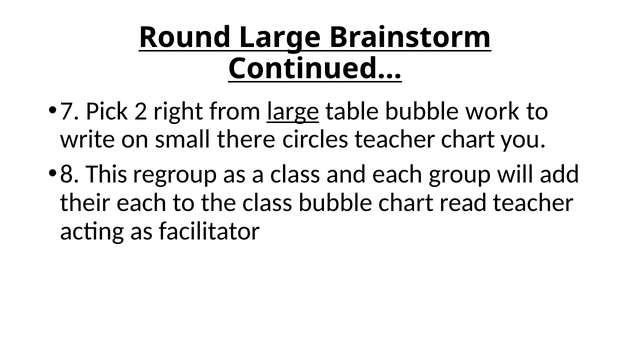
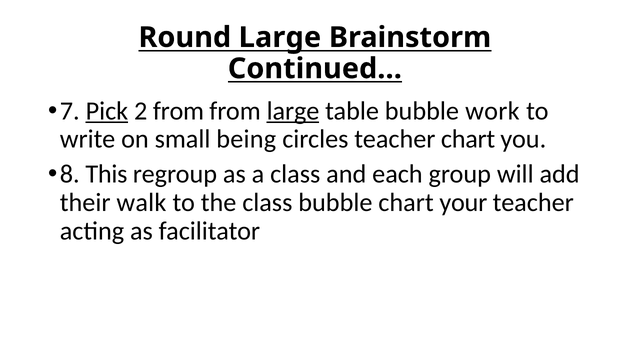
Pick underline: none -> present
2 right: right -> from
there: there -> being
their each: each -> walk
read: read -> your
